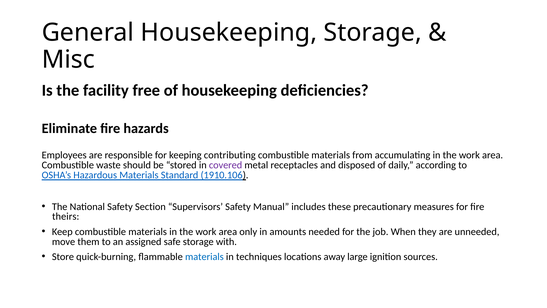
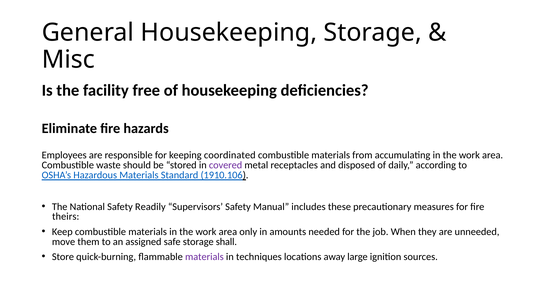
contributing: contributing -> coordinated
Section: Section -> Readily
with: with -> shall
materials at (204, 257) colour: blue -> purple
